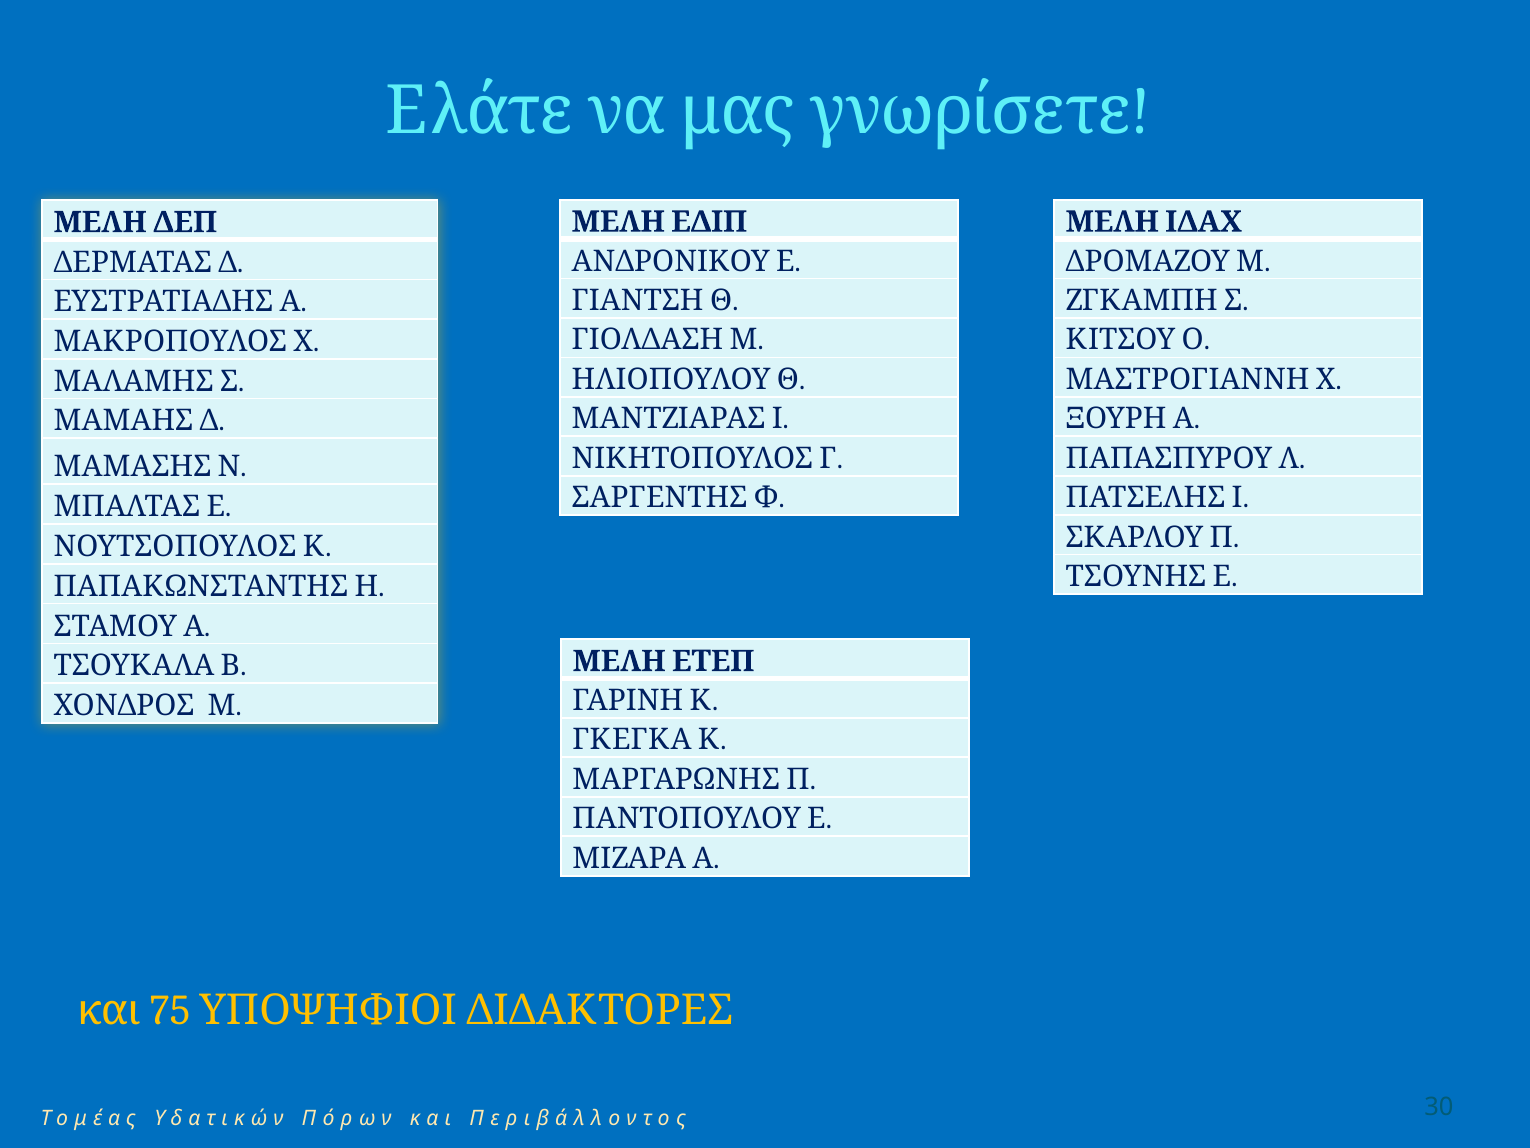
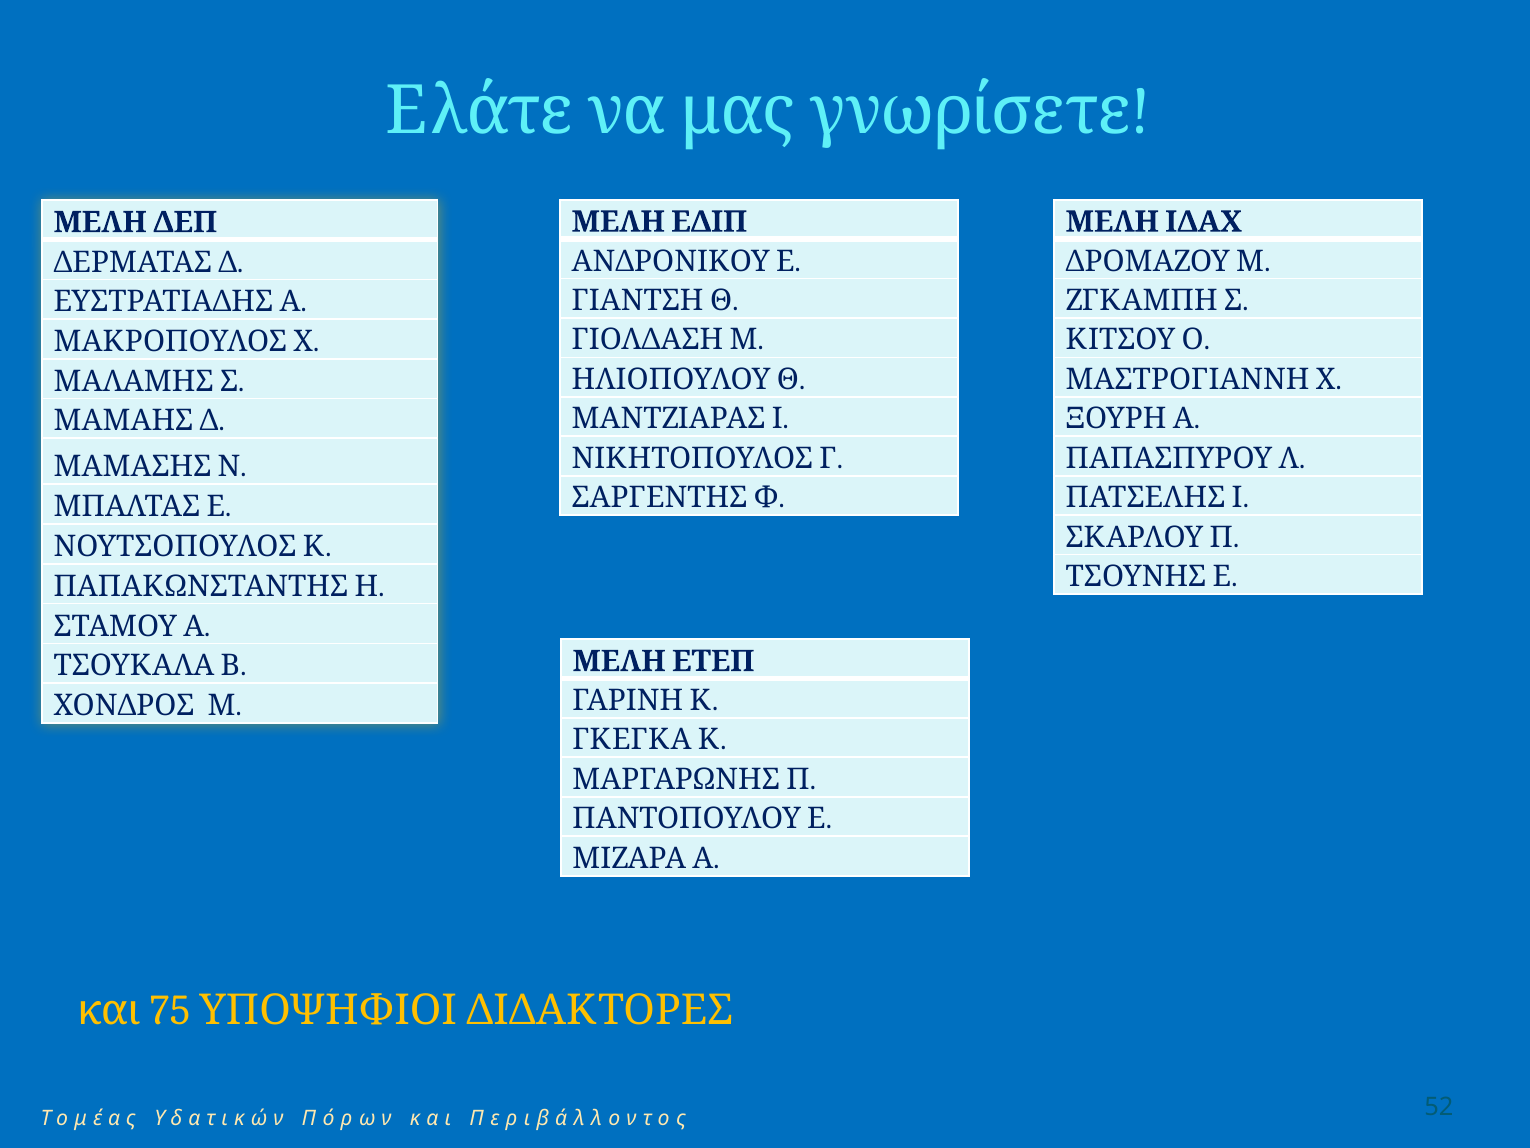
30: 30 -> 52
